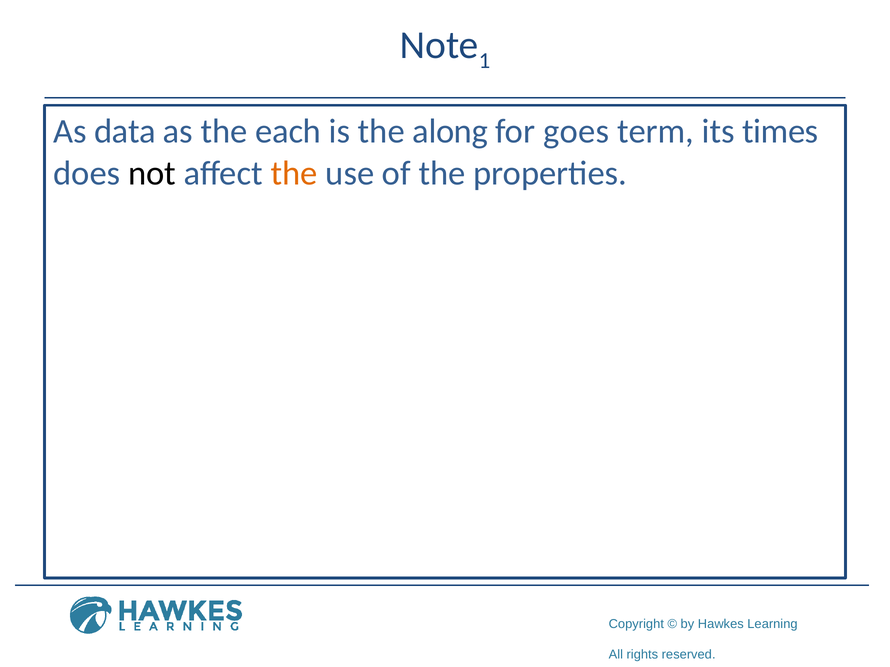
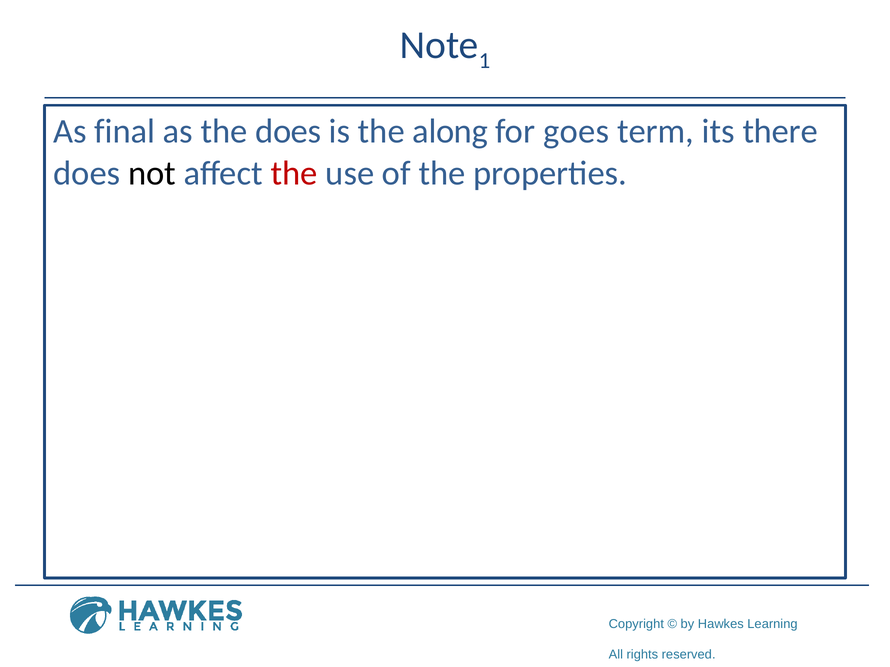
data: data -> final
the each: each -> does
times: times -> there
the at (294, 174) colour: orange -> red
